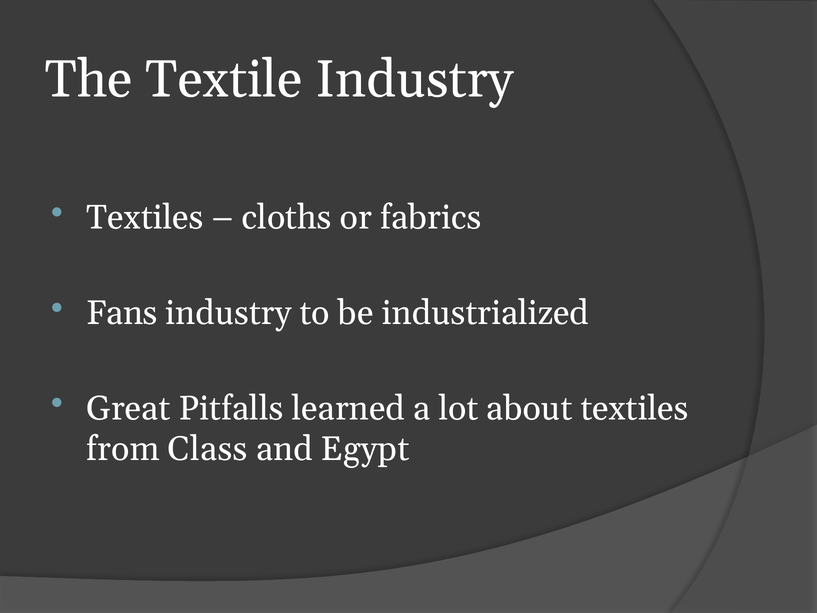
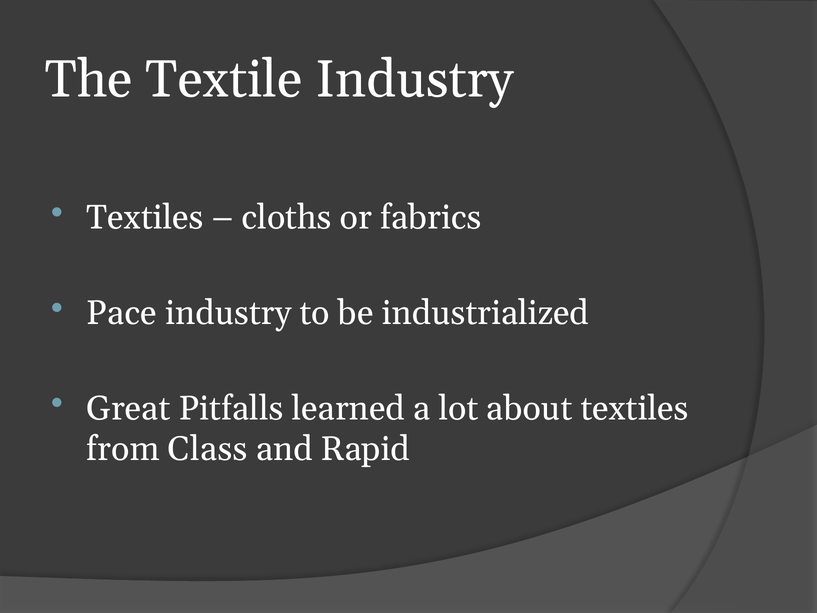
Fans: Fans -> Pace
Egypt: Egypt -> Rapid
